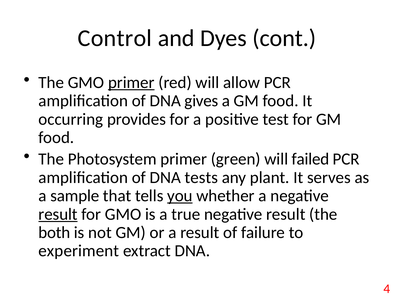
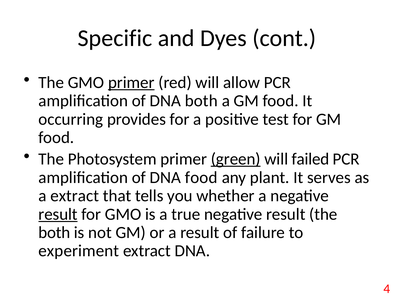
Control: Control -> Specific
DNA gives: gives -> both
green underline: none -> present
DNA tests: tests -> food
a sample: sample -> extract
you underline: present -> none
